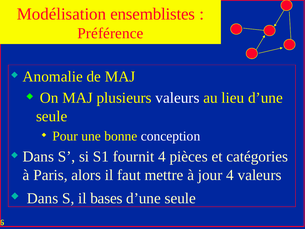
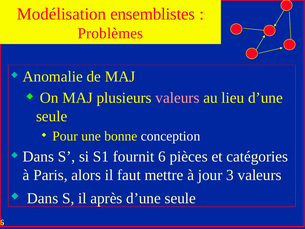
Préférence: Préférence -> Problèmes
valeurs at (177, 98) colour: white -> pink
fournit 4: 4 -> 6
jour 4: 4 -> 3
bases: bases -> après
